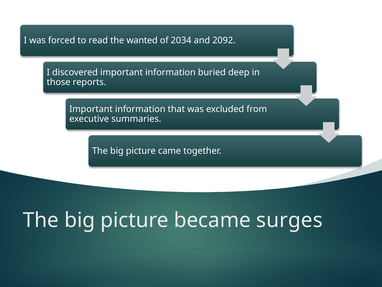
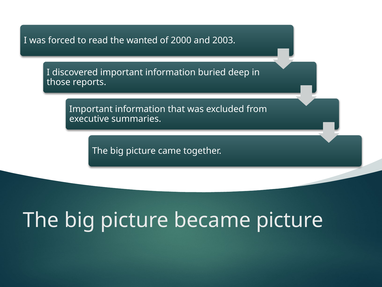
2034: 2034 -> 2000
2092: 2092 -> 2003
became surges: surges -> picture
